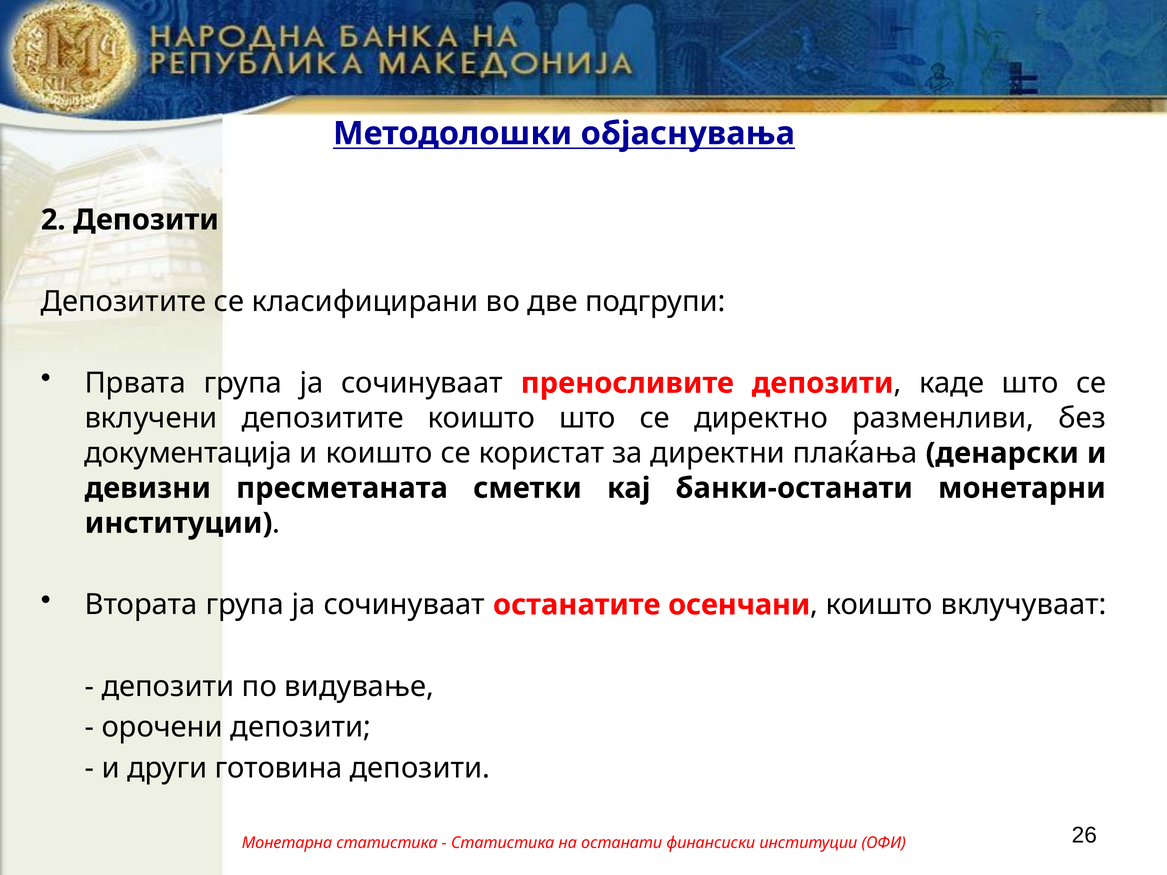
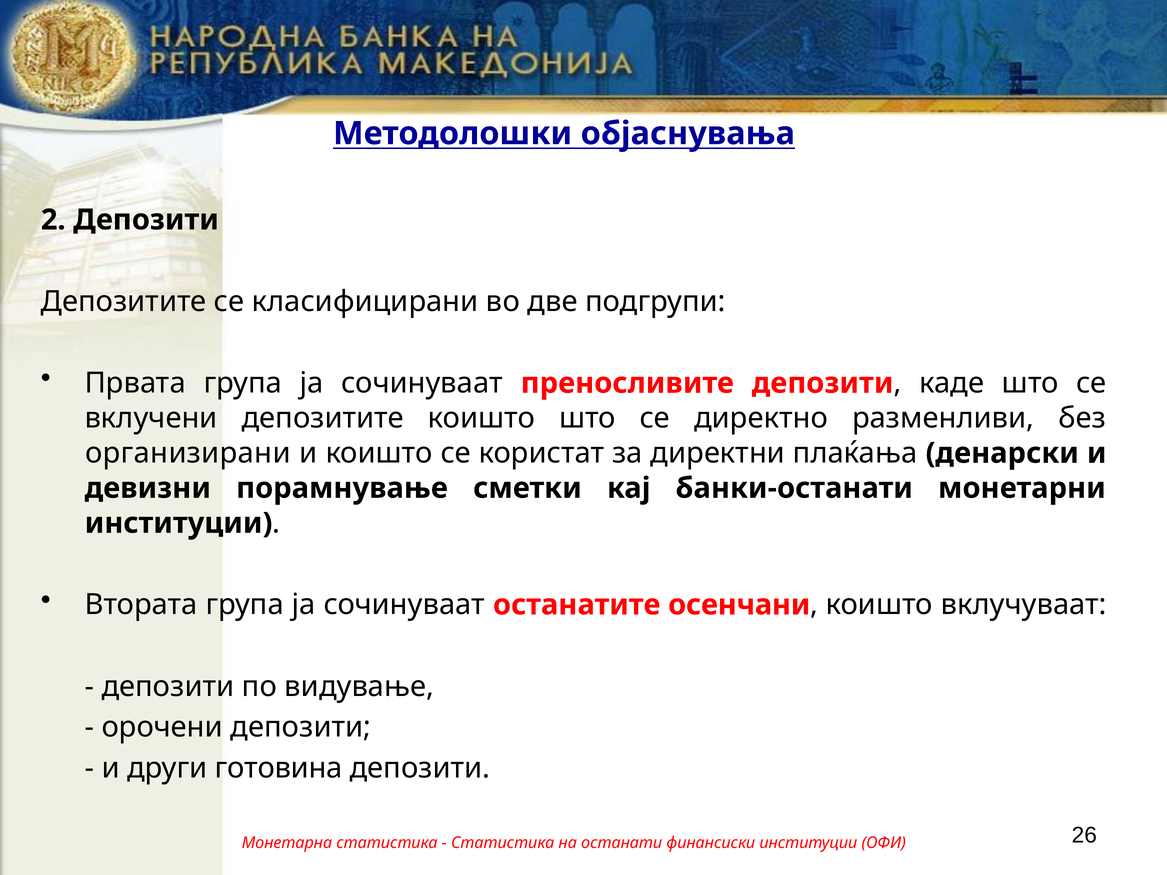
документација: документација -> организирани
пресметаната: пресметаната -> порамнување
